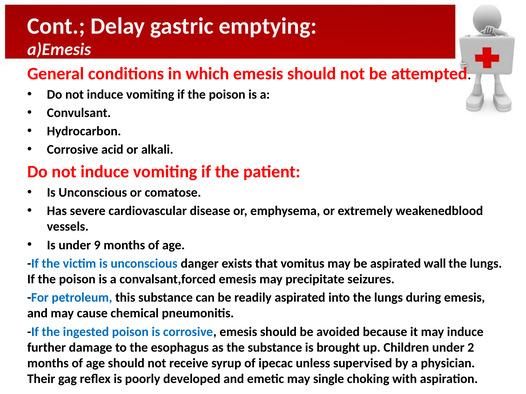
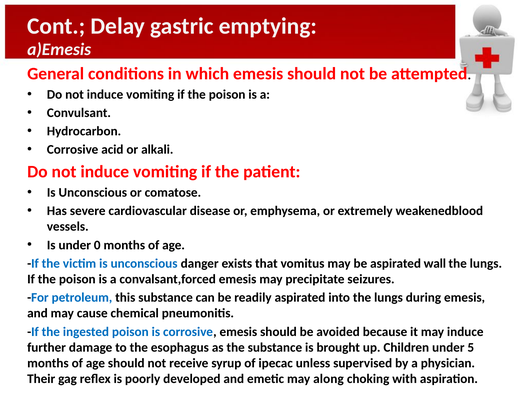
9: 9 -> 0
2: 2 -> 5
single: single -> along
